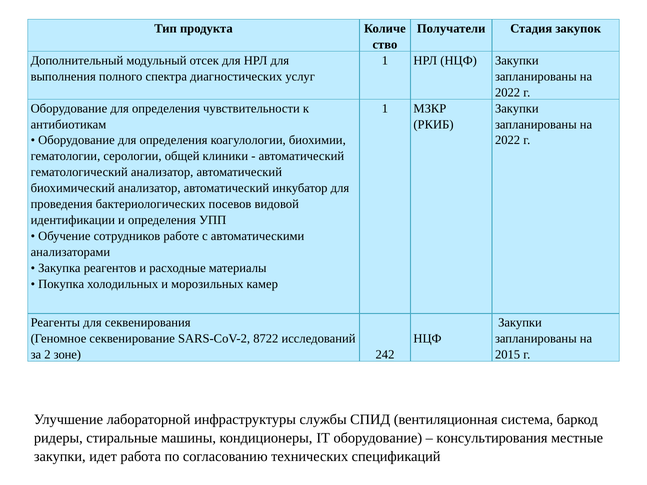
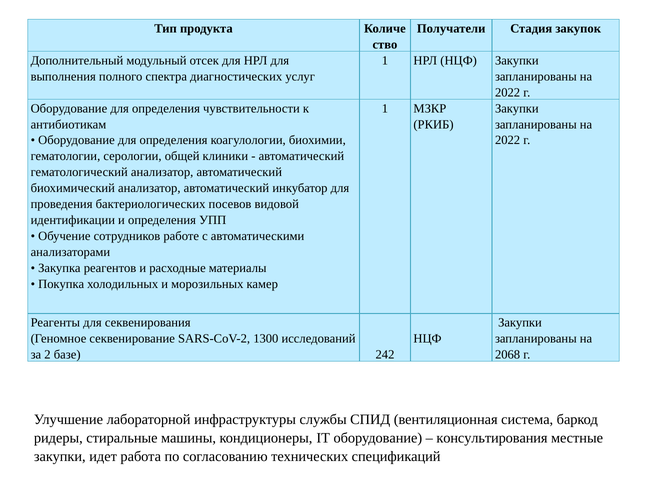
8722: 8722 -> 1300
зоне: зоне -> базе
2015: 2015 -> 2068
